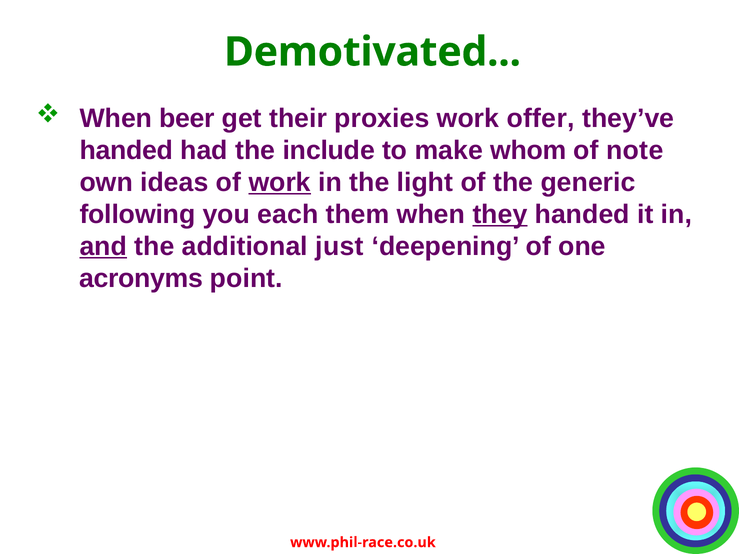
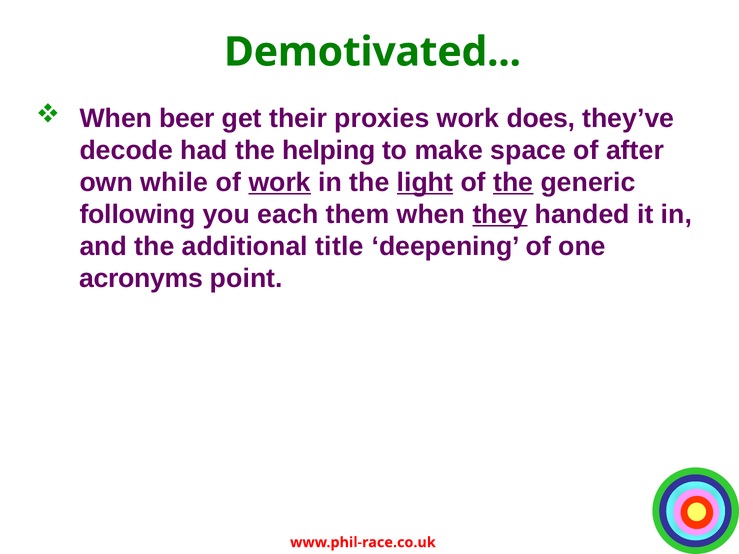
offer: offer -> does
handed at (126, 150): handed -> decode
include: include -> helping
whom: whom -> space
note: note -> after
ideas: ideas -> while
light underline: none -> present
the at (513, 182) underline: none -> present
and underline: present -> none
just: just -> title
